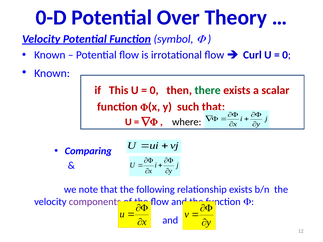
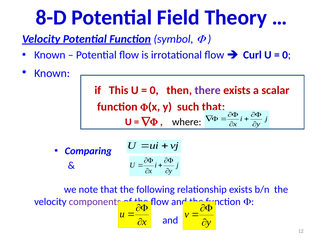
0-D: 0-D -> 8-D
Over: Over -> Field
there colour: green -> purple
